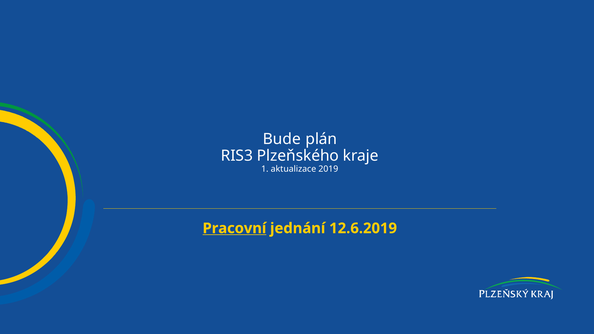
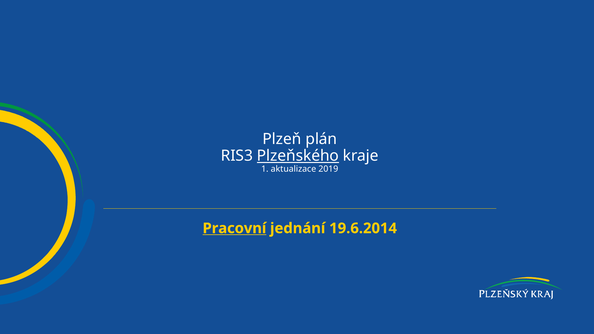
Bude: Bude -> Plzeň
Plzeňského underline: none -> present
12.6.2019: 12.6.2019 -> 19.6.2014
